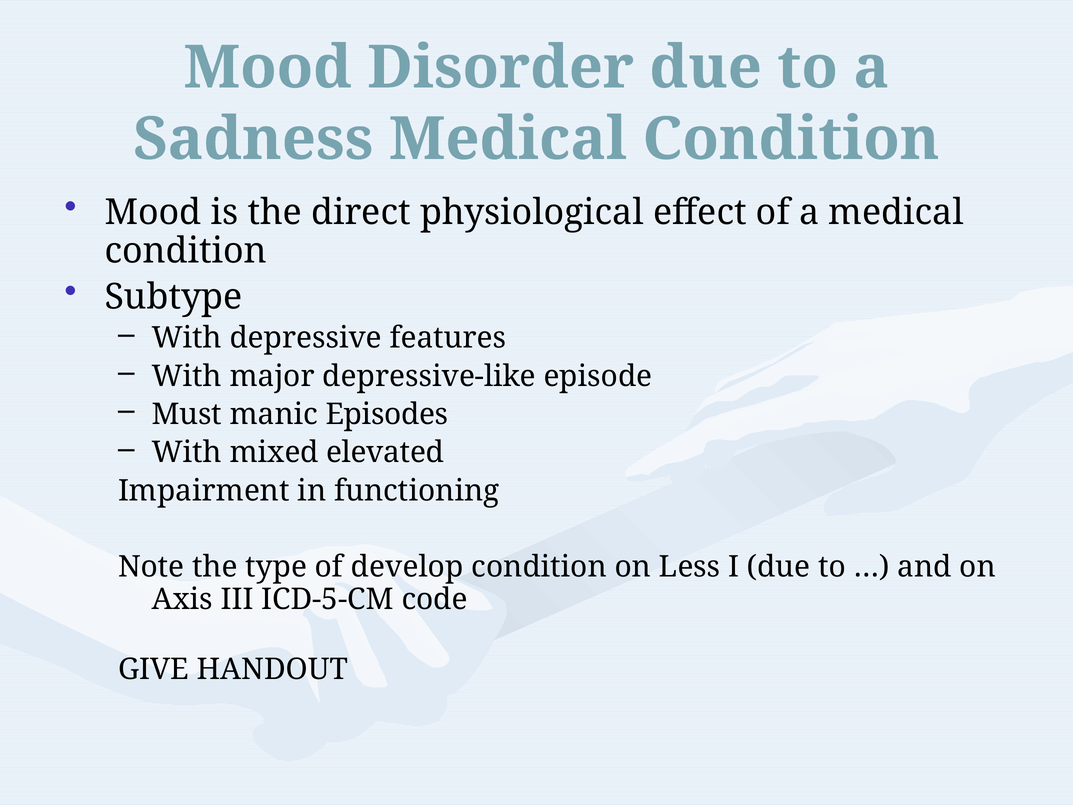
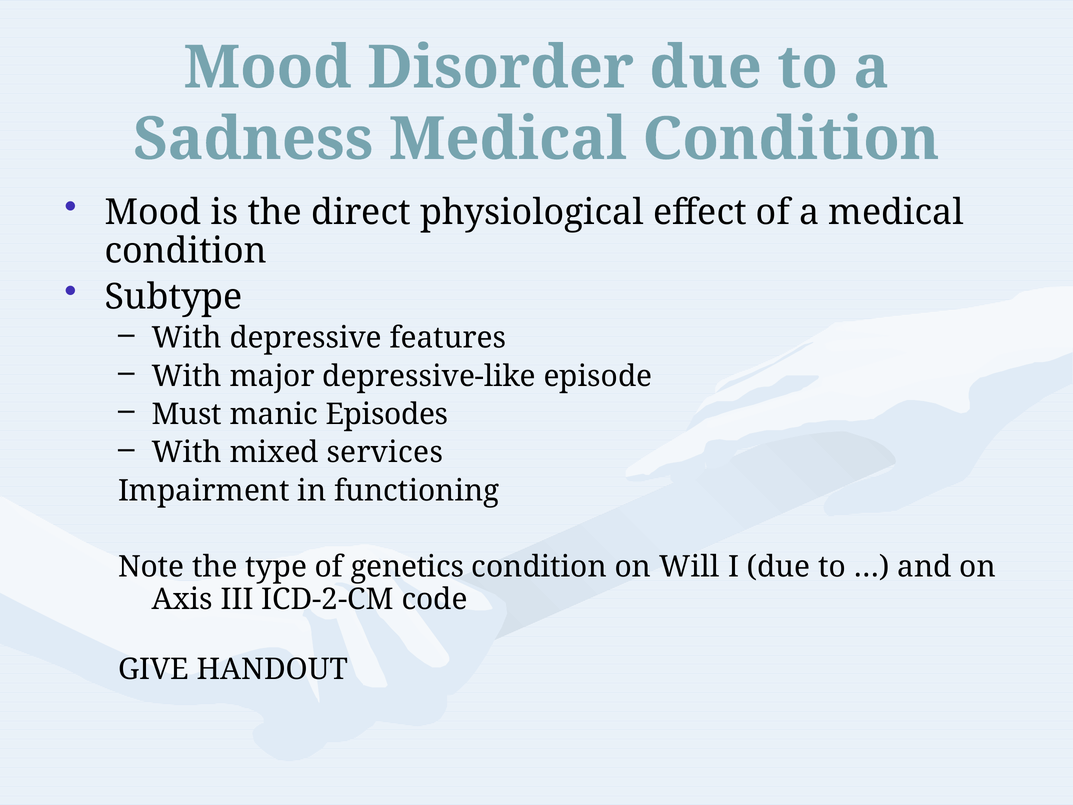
elevated: elevated -> services
develop: develop -> genetics
Less: Less -> Will
ICD-5-CM: ICD-5-CM -> ICD-2-CM
